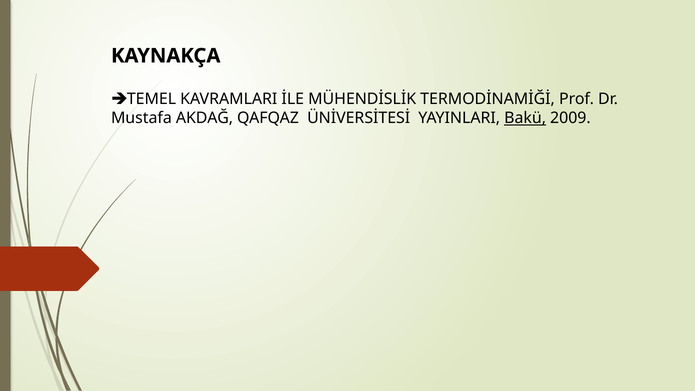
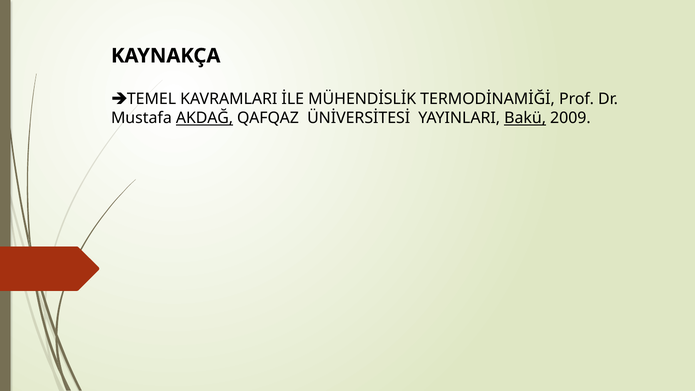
AKDAĞ underline: none -> present
